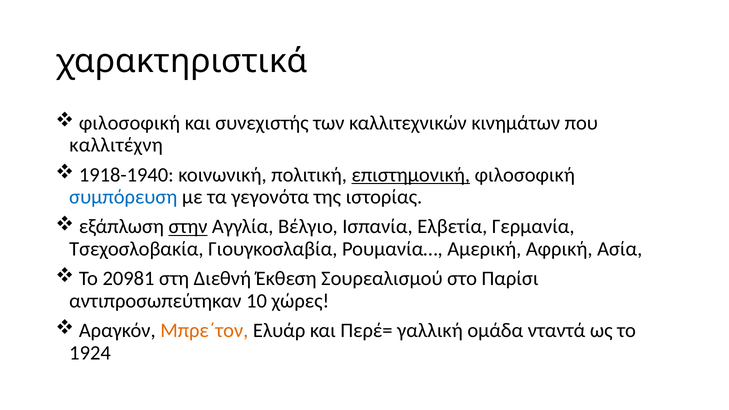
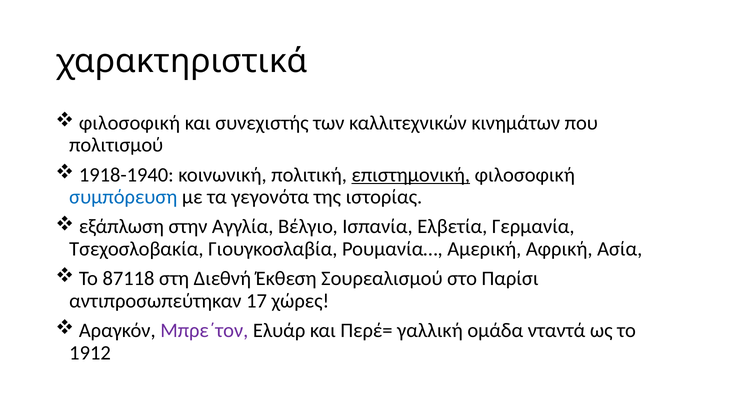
καλλιτέχνη: καλλιτέχνη -> πολιτισμού
στην underline: present -> none
20981: 20981 -> 87118
10: 10 -> 17
Μπρε΄τον colour: orange -> purple
1924: 1924 -> 1912
